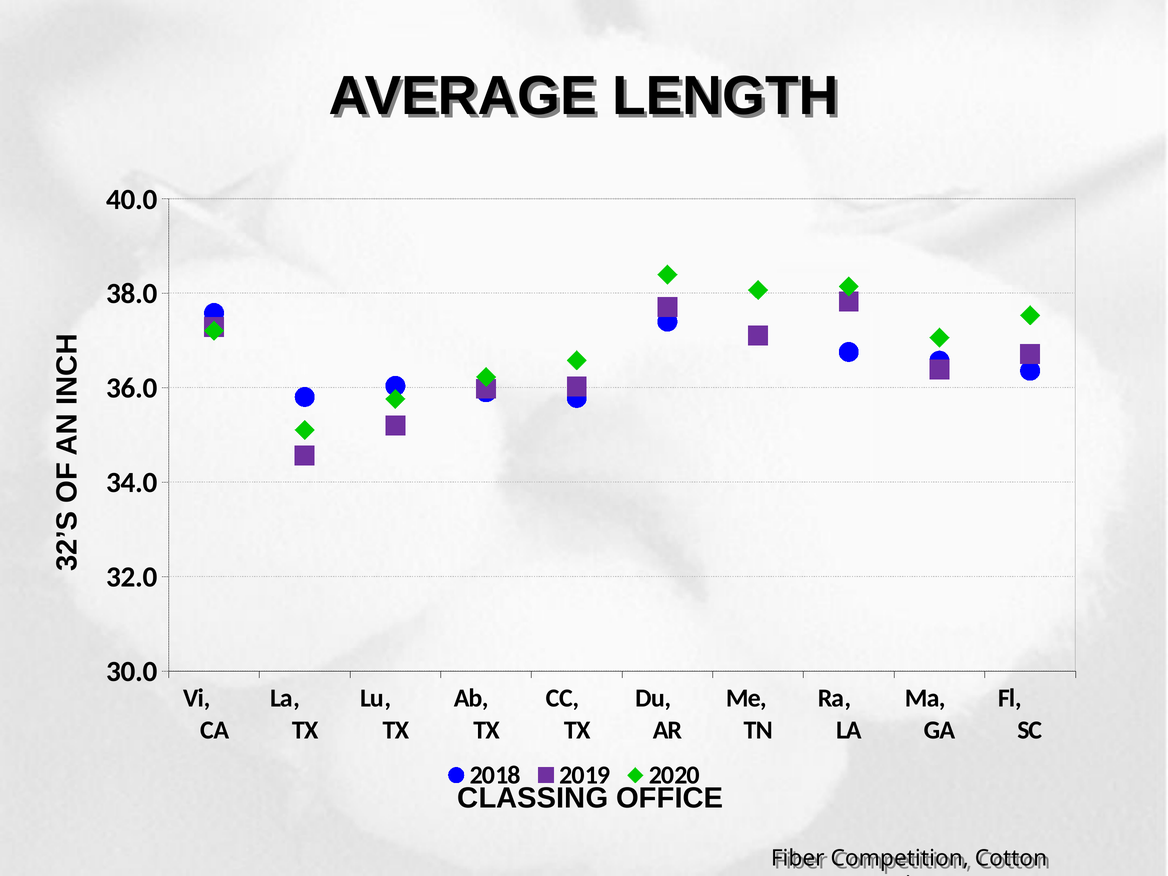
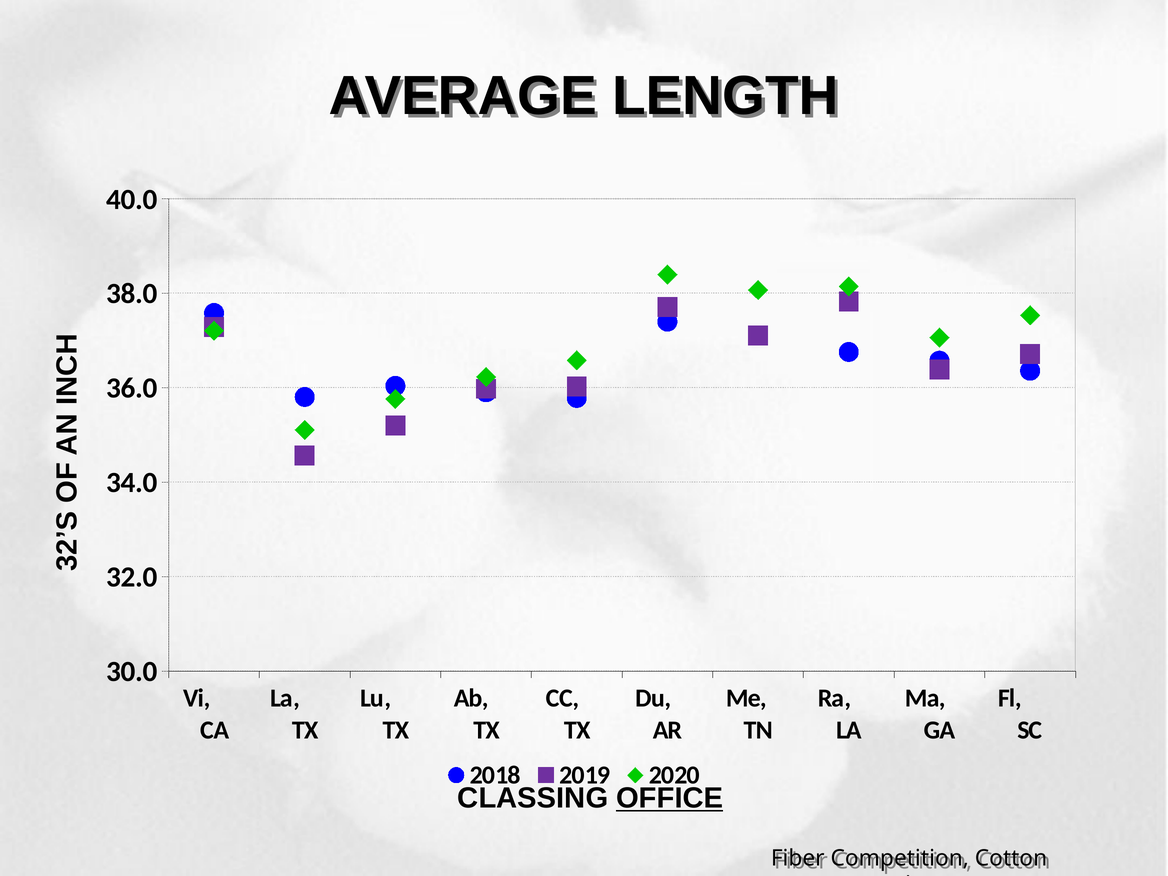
OFFICE underline: none -> present
